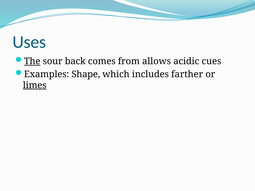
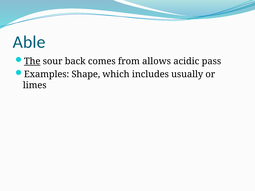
Uses: Uses -> Able
cues: cues -> pass
farther: farther -> usually
limes underline: present -> none
